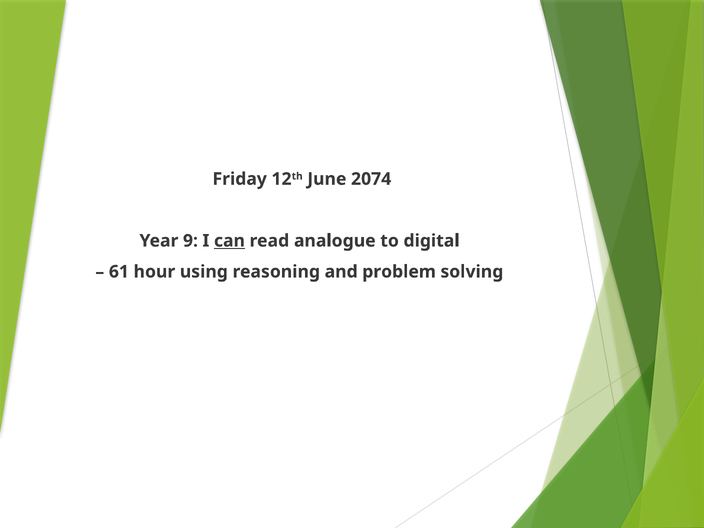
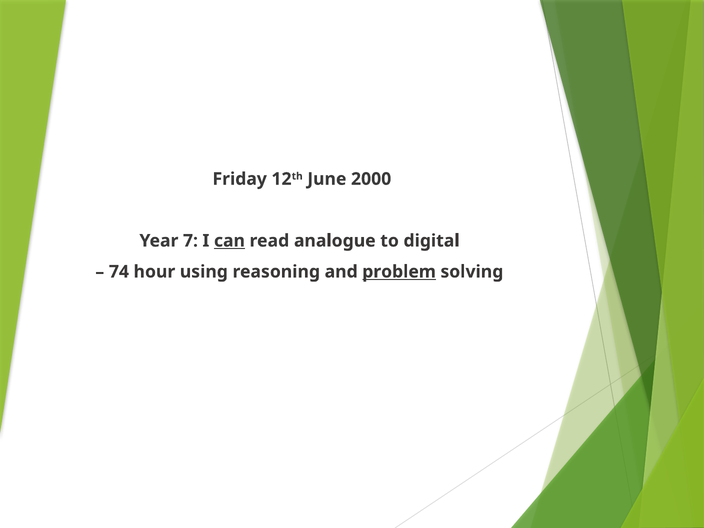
2074: 2074 -> 2000
9: 9 -> 7
61: 61 -> 74
problem underline: none -> present
